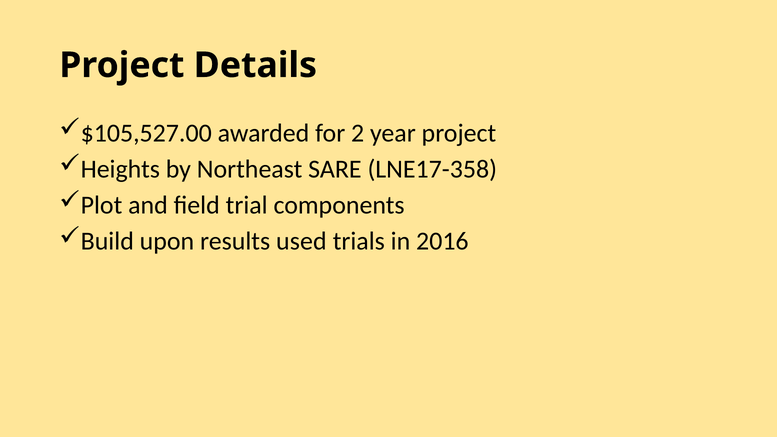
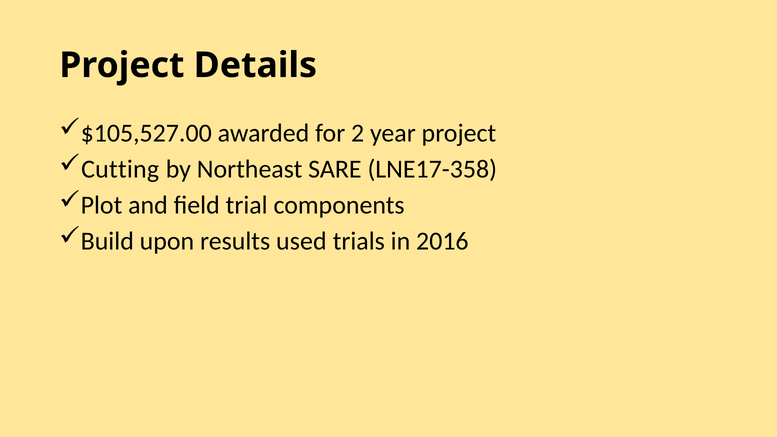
Heights: Heights -> Cutting
